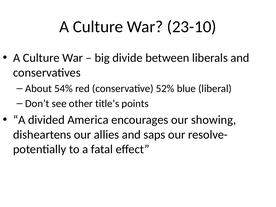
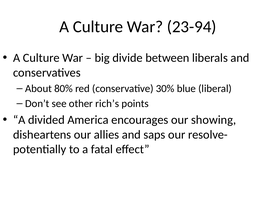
23-10: 23-10 -> 23-94
54%: 54% -> 80%
52%: 52% -> 30%
title’s: title’s -> rich’s
